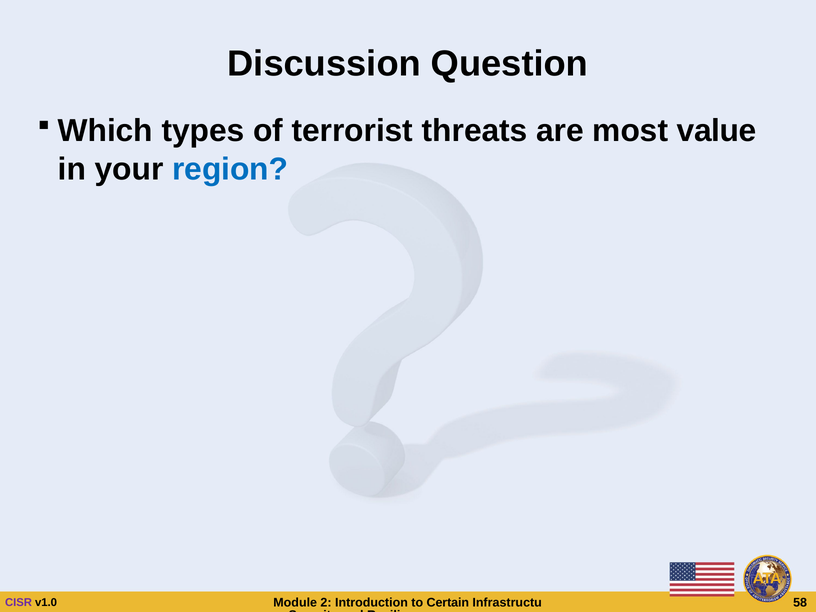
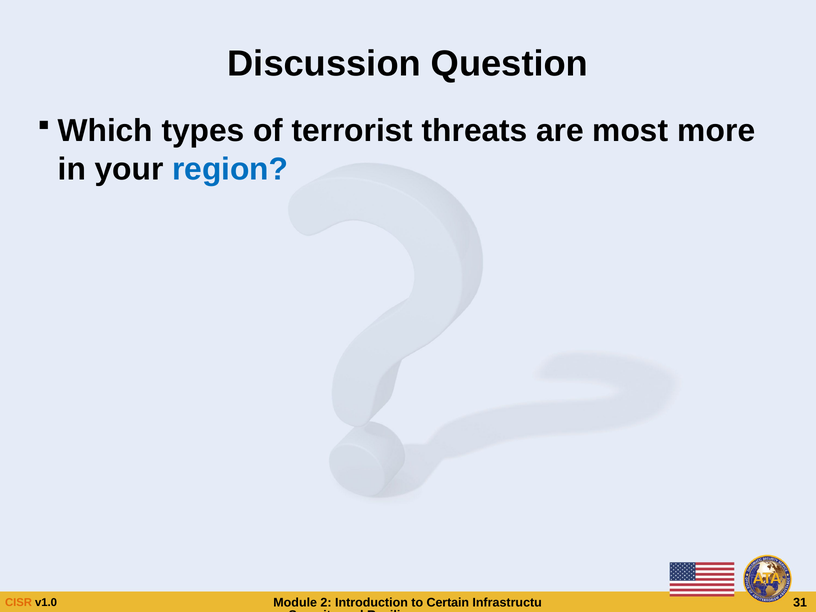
value: value -> more
CISR colour: purple -> orange
58: 58 -> 31
